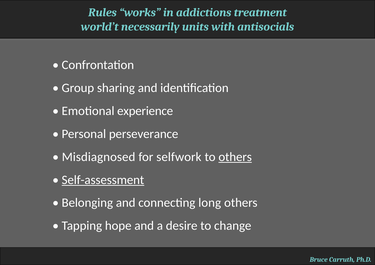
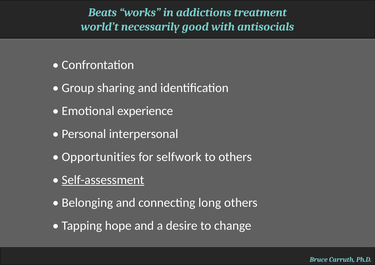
Rules: Rules -> Beats
units: units -> good
perseverance: perseverance -> interpersonal
Misdiagnosed: Misdiagnosed -> Opportunities
others at (235, 157) underline: present -> none
